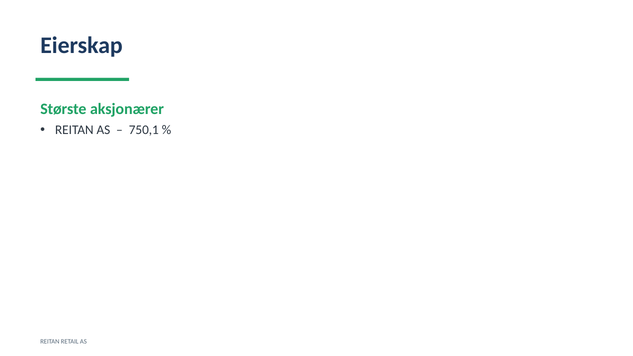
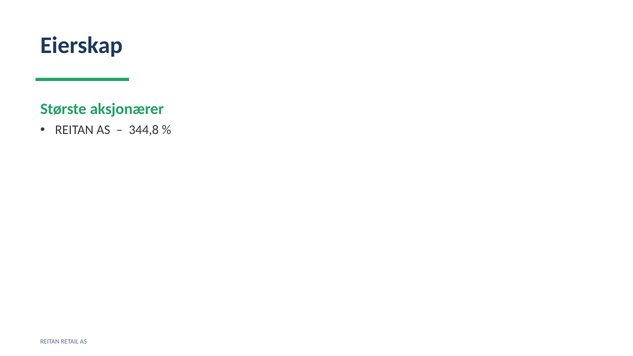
750,1: 750,1 -> 344,8
